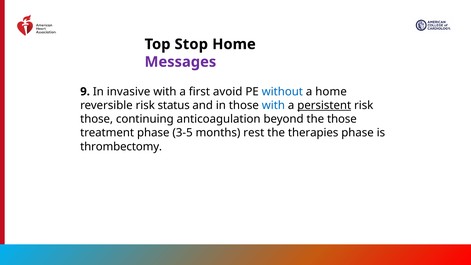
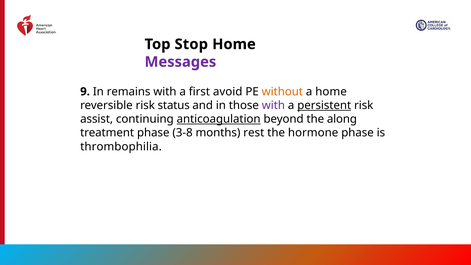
invasive: invasive -> remains
without colour: blue -> orange
with at (273, 105) colour: blue -> purple
those at (97, 119): those -> assist
anticoagulation underline: none -> present
the those: those -> along
3-5: 3-5 -> 3-8
therapies: therapies -> hormone
thrombectomy: thrombectomy -> thrombophilia
